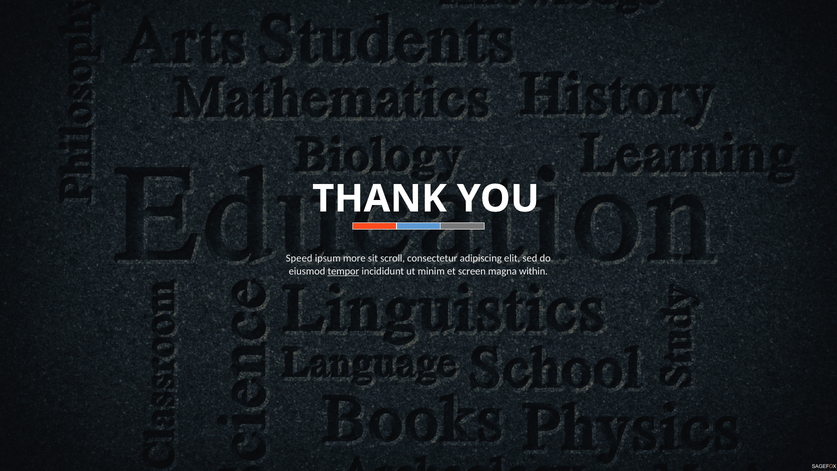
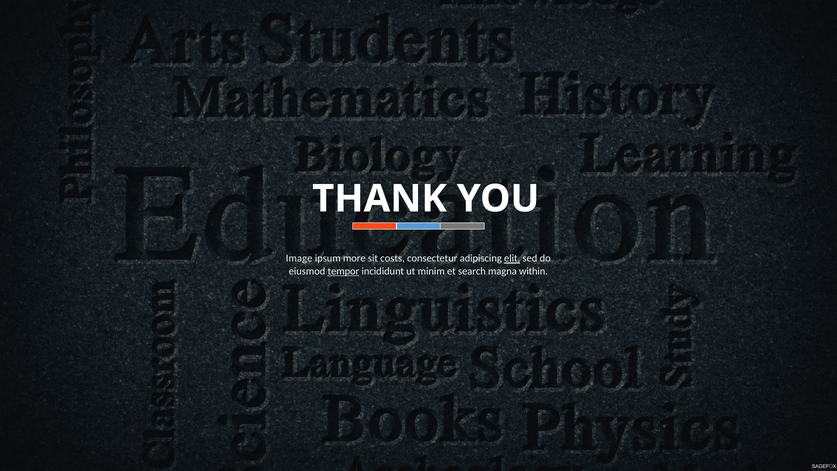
Speed: Speed -> Image
scroll: scroll -> costs
elit underline: none -> present
screen: screen -> search
